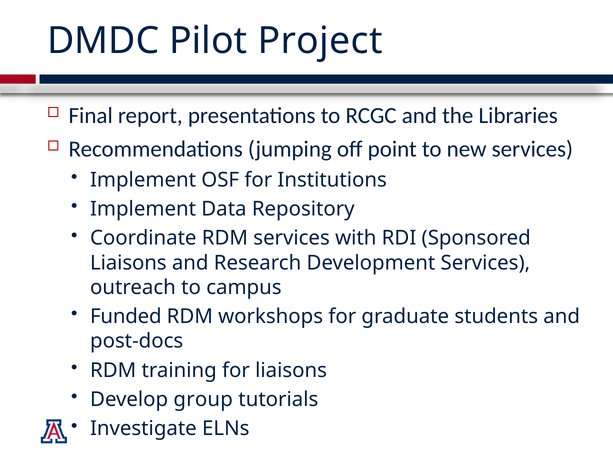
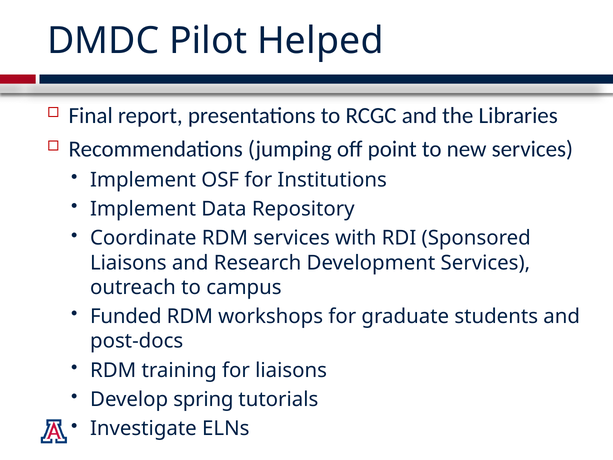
Project: Project -> Helped
group: group -> spring
